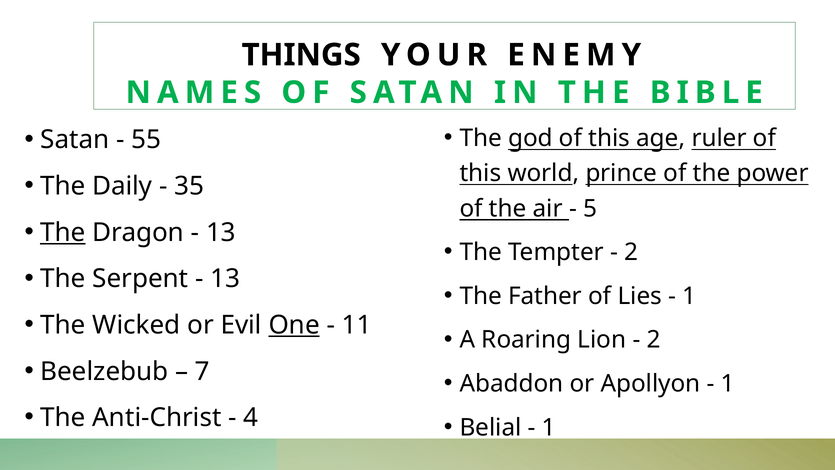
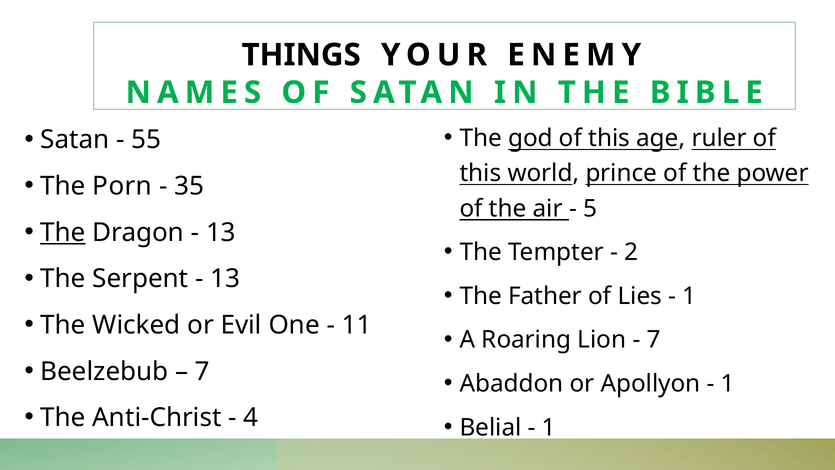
Daily: Daily -> Porn
One underline: present -> none
2 at (654, 340): 2 -> 7
